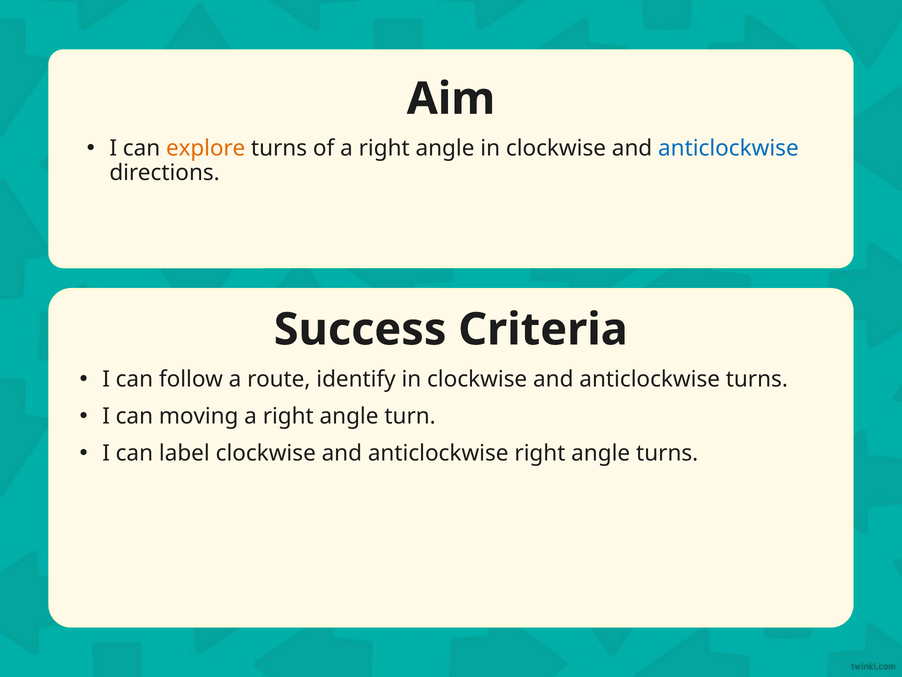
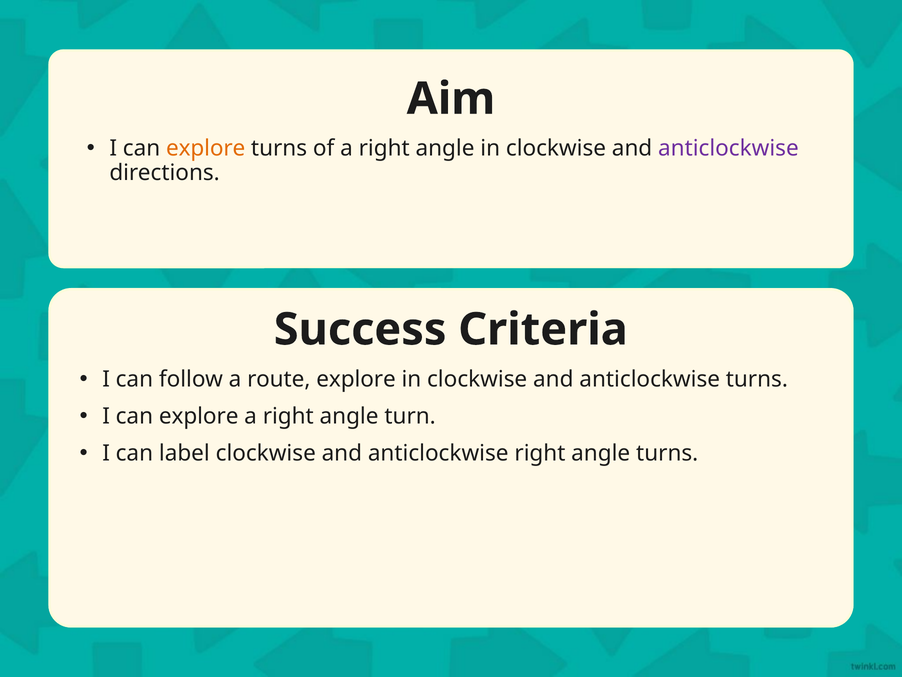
anticlockwise at (728, 148) colour: blue -> purple
route identify: identify -> explore
moving at (199, 416): moving -> explore
